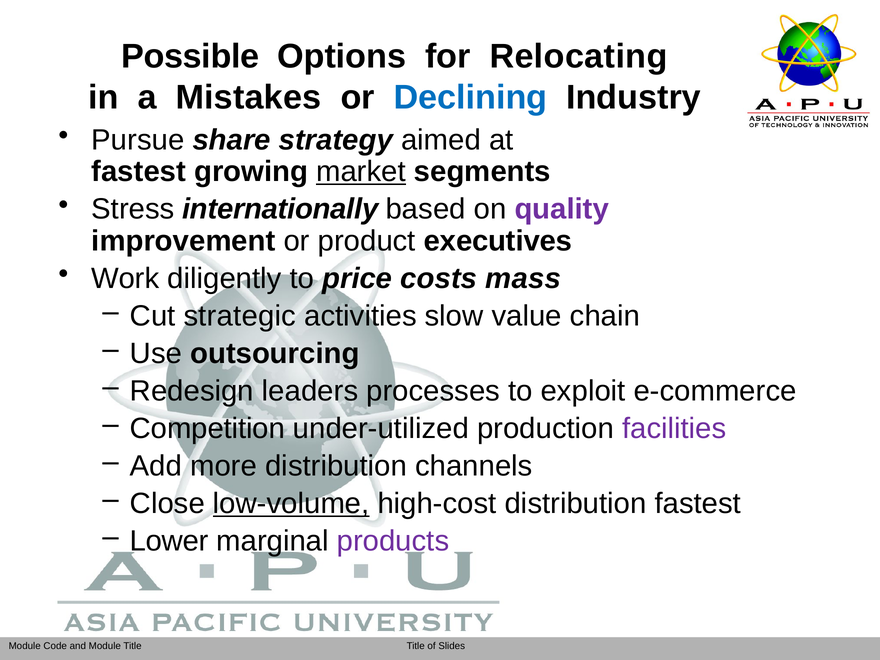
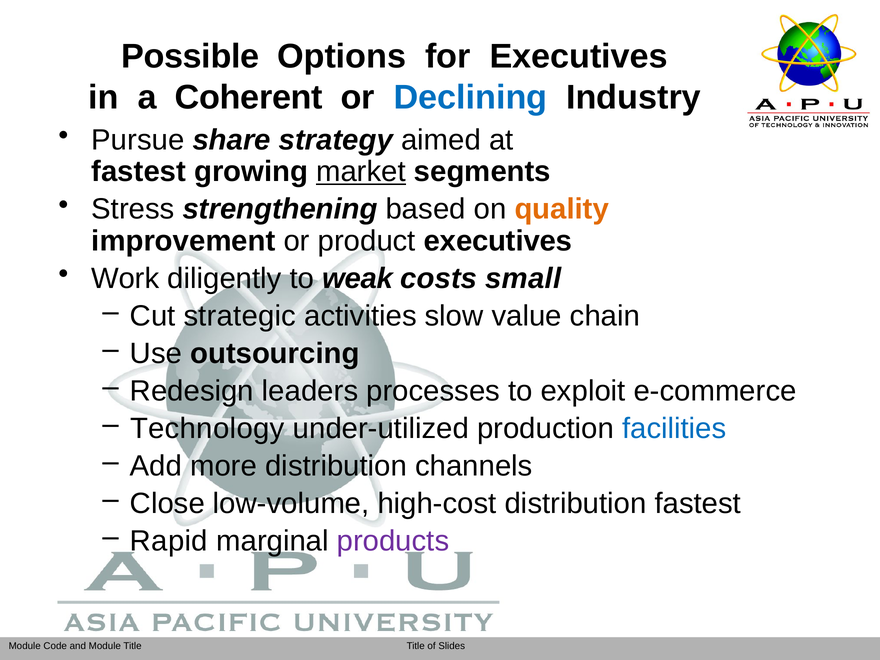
for Relocating: Relocating -> Executives
Mistakes: Mistakes -> Coherent
internationally: internationally -> strengthening
quality colour: purple -> orange
price: price -> weak
mass: mass -> small
Competition: Competition -> Technology
facilities colour: purple -> blue
low-volume underline: present -> none
Lower: Lower -> Rapid
